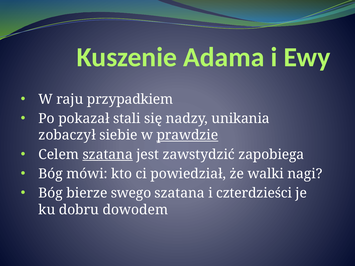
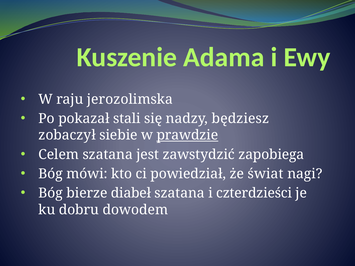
przypadkiem: przypadkiem -> jerozolimska
unikania: unikania -> będziesz
szatana at (108, 155) underline: present -> none
walki: walki -> świat
swego: swego -> diabeł
